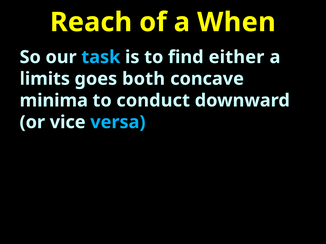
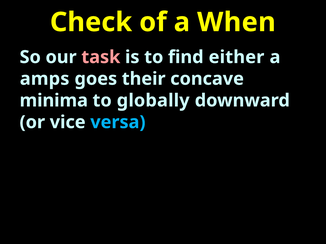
Reach: Reach -> Check
task colour: light blue -> pink
limits: limits -> amps
both: both -> their
conduct: conduct -> globally
